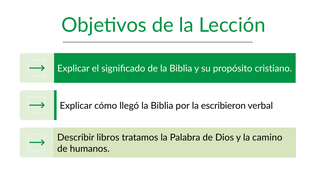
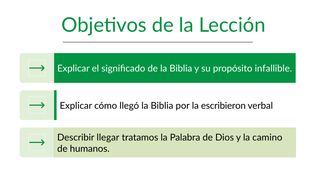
cristiano: cristiano -> infallible
libros: libros -> llegar
